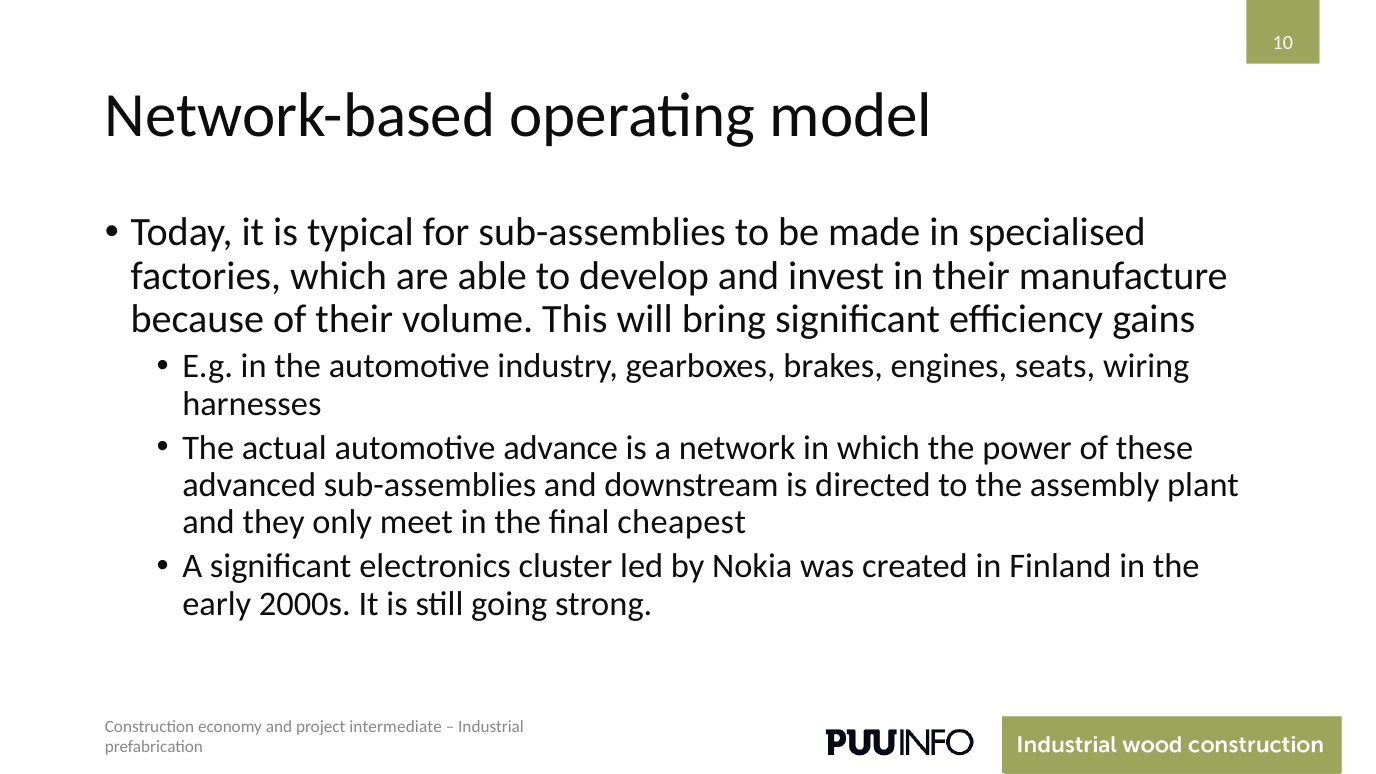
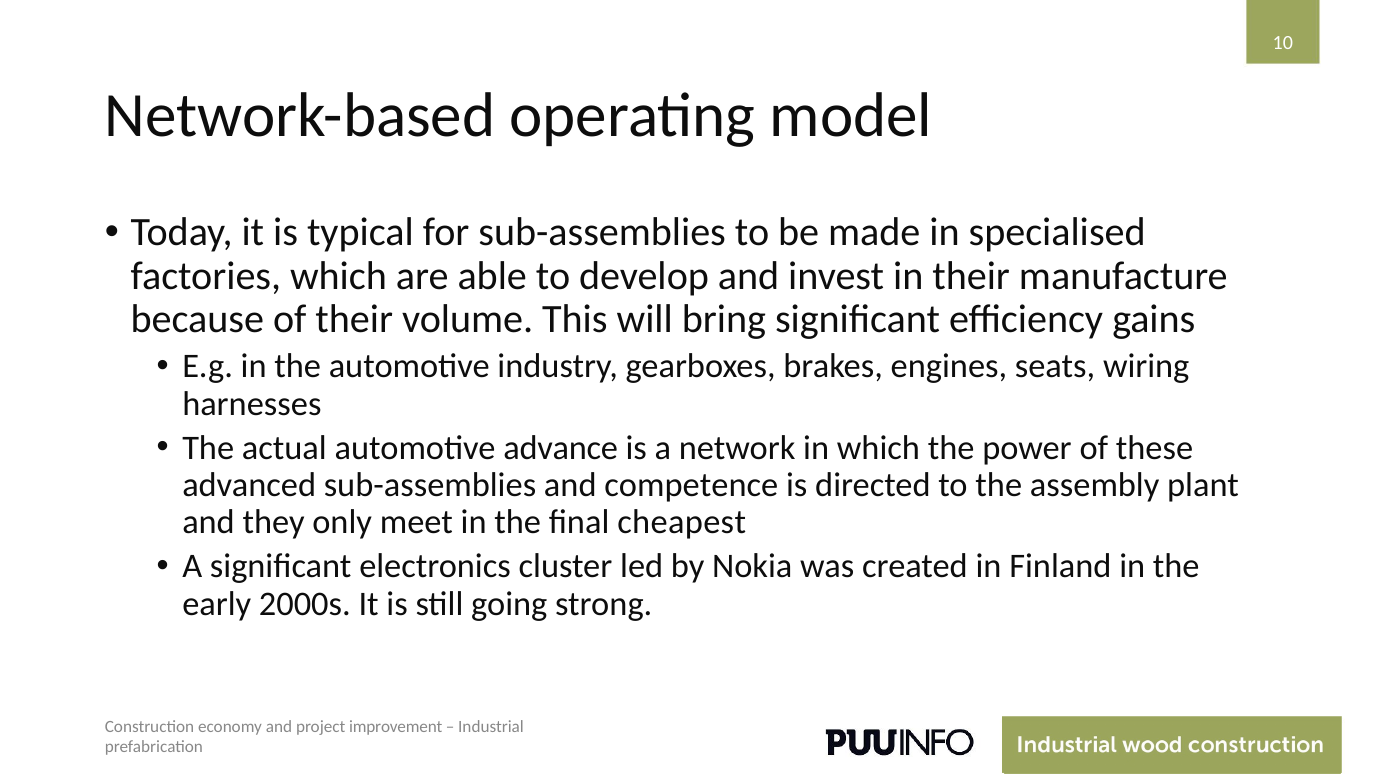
downstream: downstream -> competence
intermediate: intermediate -> improvement
